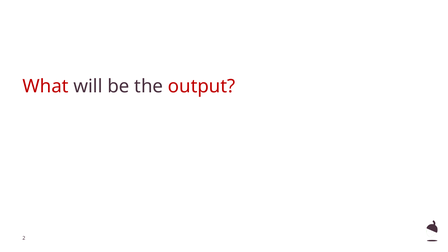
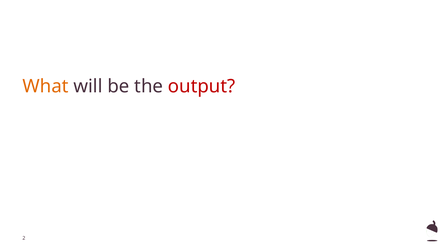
What colour: red -> orange
